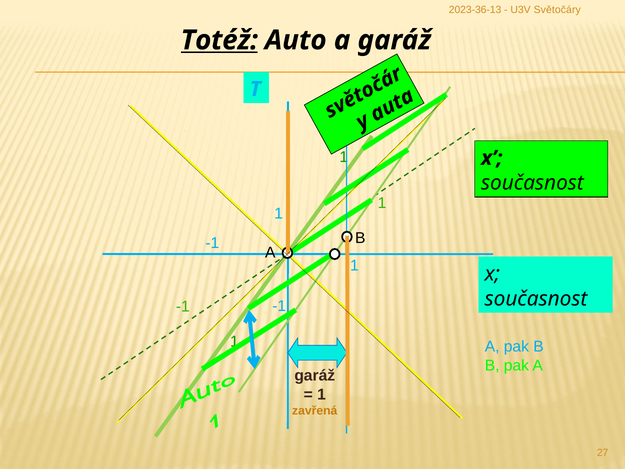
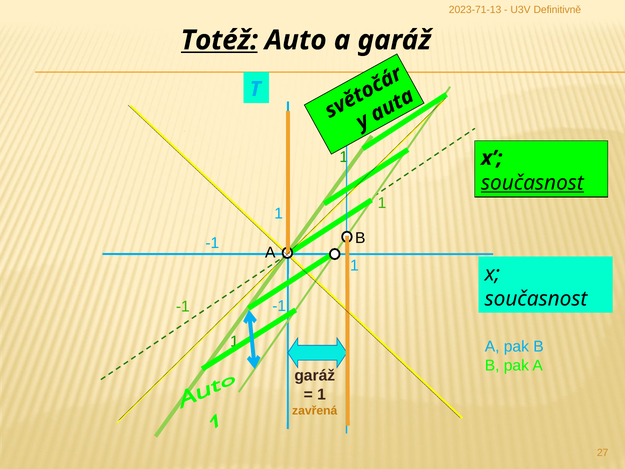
2023-36-13: 2023-36-13 -> 2023-71-13
Světočáry: Světočáry -> Definitivně
současnost at (532, 183) underline: none -> present
